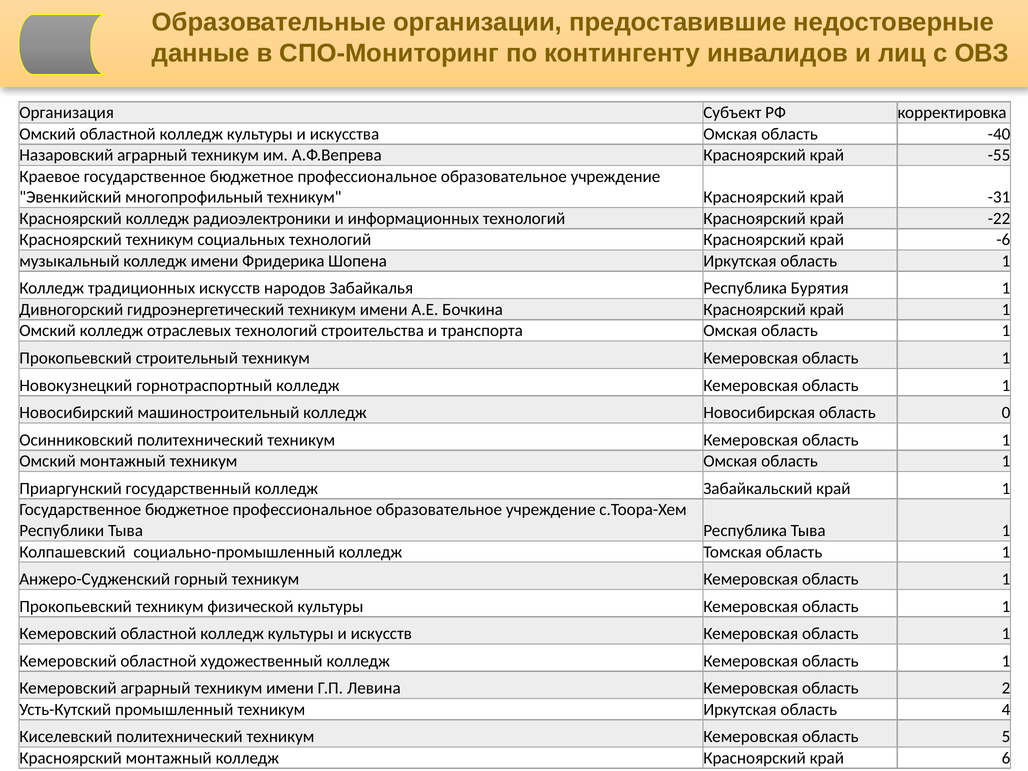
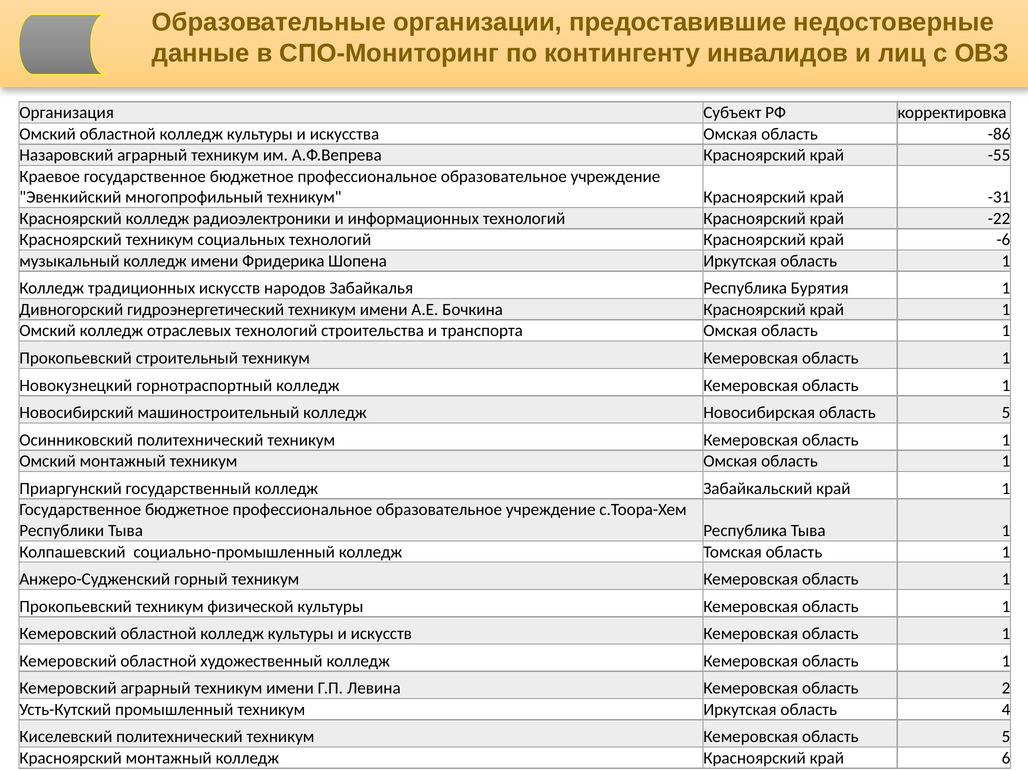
-40: -40 -> -86
Новосибирская область 0: 0 -> 5
